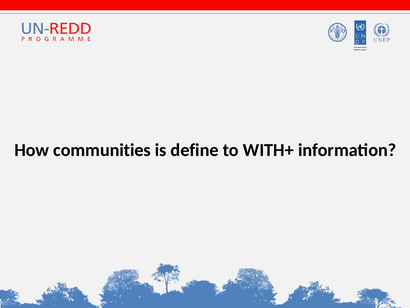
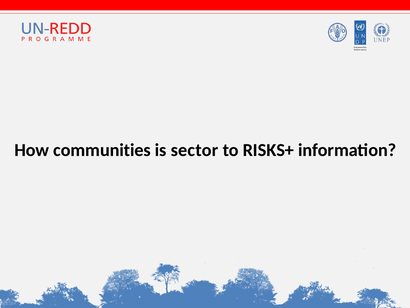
define: define -> sector
WITH+: WITH+ -> RISKS+
